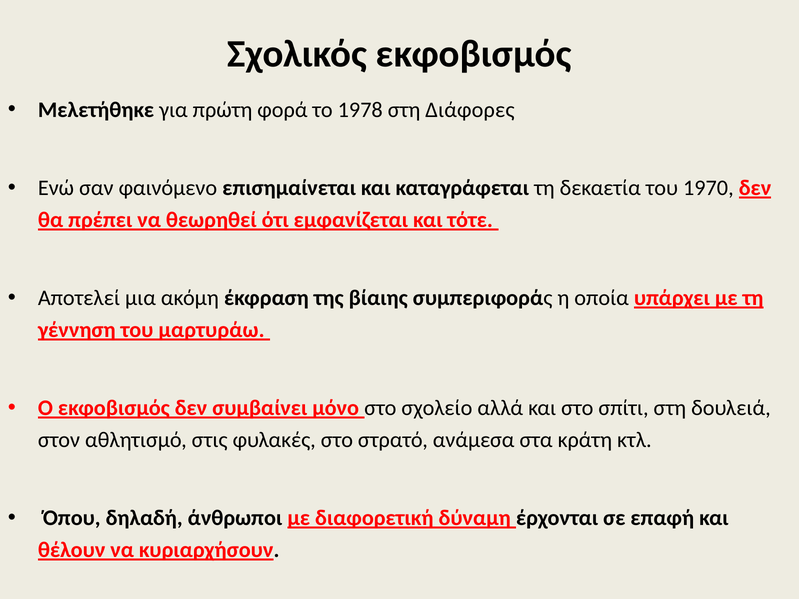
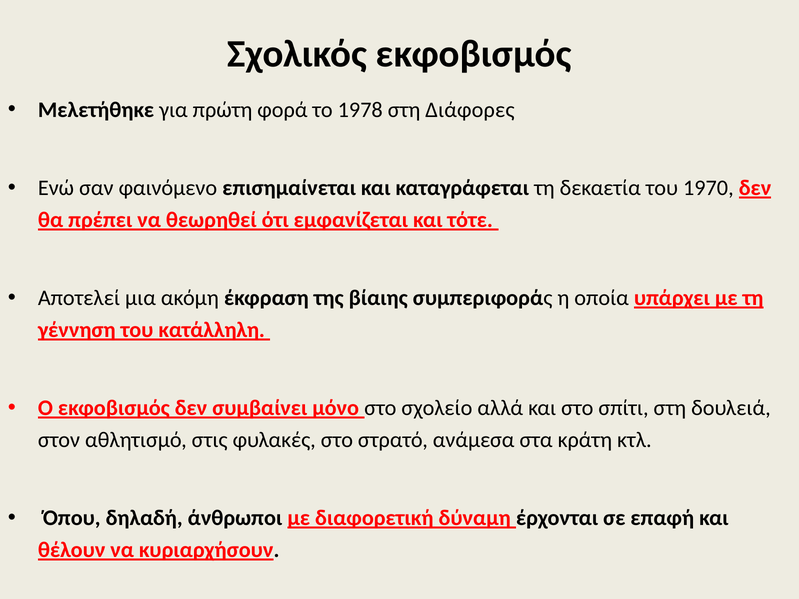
μαρτυράω: μαρτυράω -> κατάλληλη
